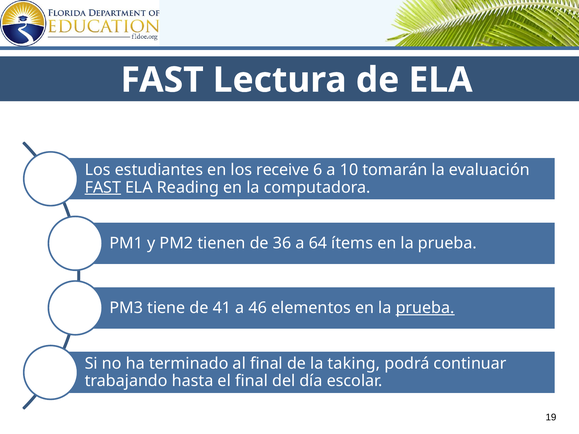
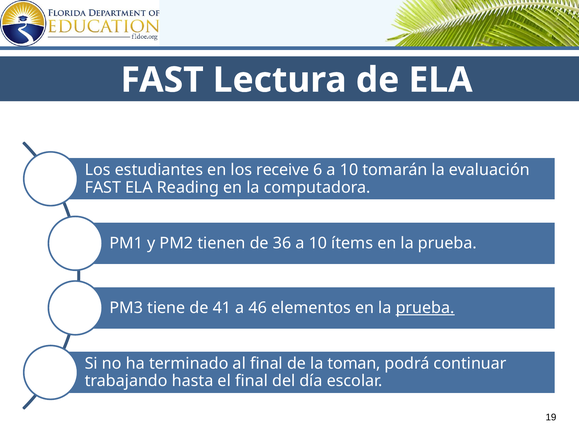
FAST at (103, 187) underline: present -> none
36 a 64: 64 -> 10
taking: taking -> toman
